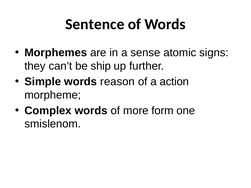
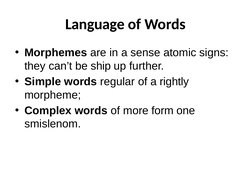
Sentence: Sentence -> Language
reason: reason -> regular
action: action -> rightly
